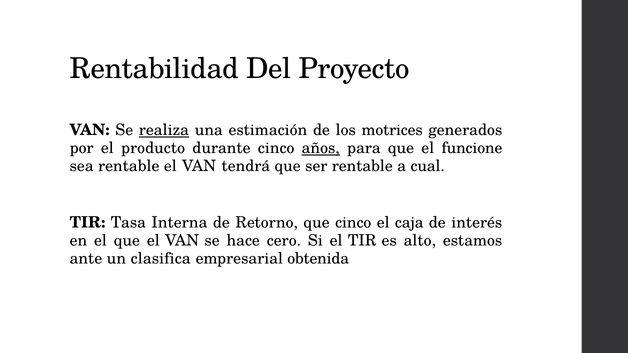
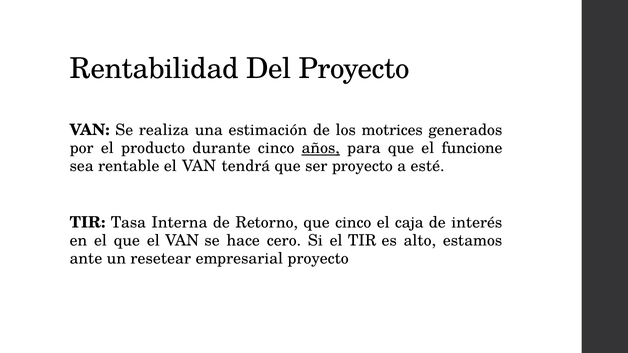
realiza underline: present -> none
ser rentable: rentable -> proyecto
cual: cual -> esté
clasifica: clasifica -> resetear
empresarial obtenida: obtenida -> proyecto
